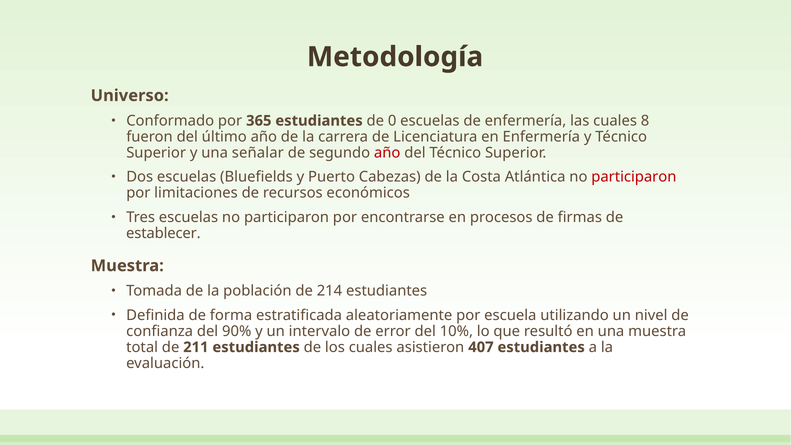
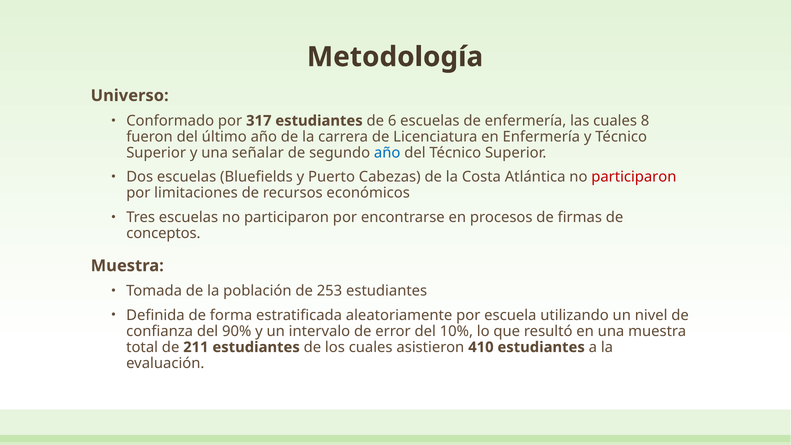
365: 365 -> 317
0: 0 -> 6
año at (387, 153) colour: red -> blue
establecer: establecer -> conceptos
214: 214 -> 253
407: 407 -> 410
